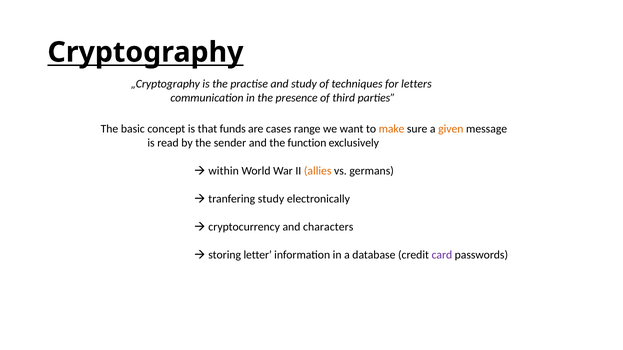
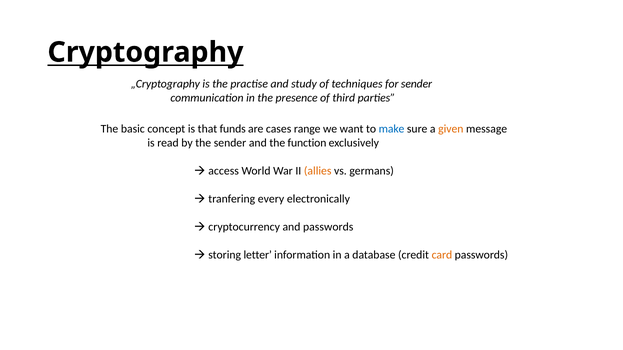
for letters: letters -> sender
make colour: orange -> blue
within: within -> access
tranfering study: study -> every
and characters: characters -> passwords
card colour: purple -> orange
